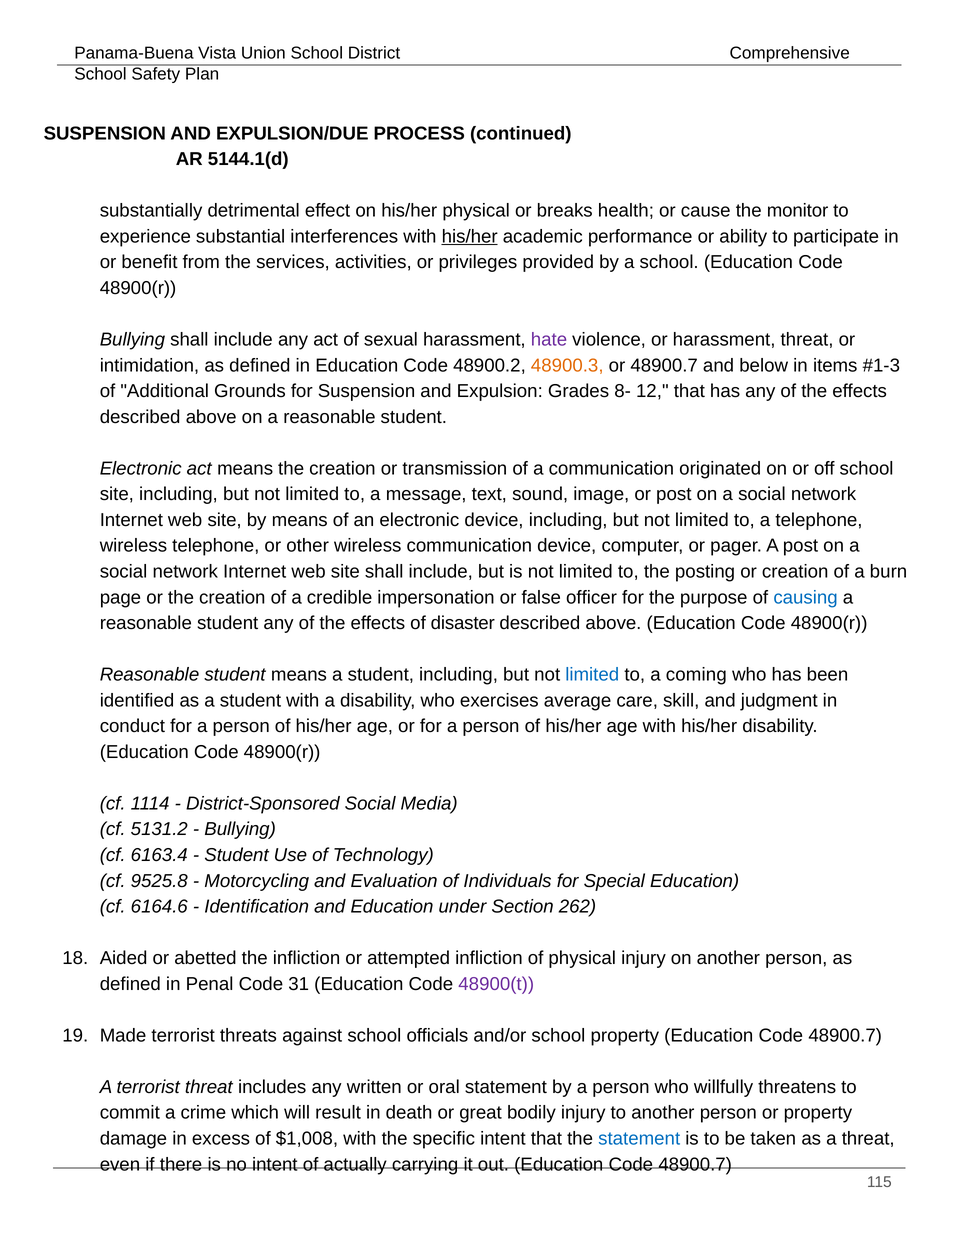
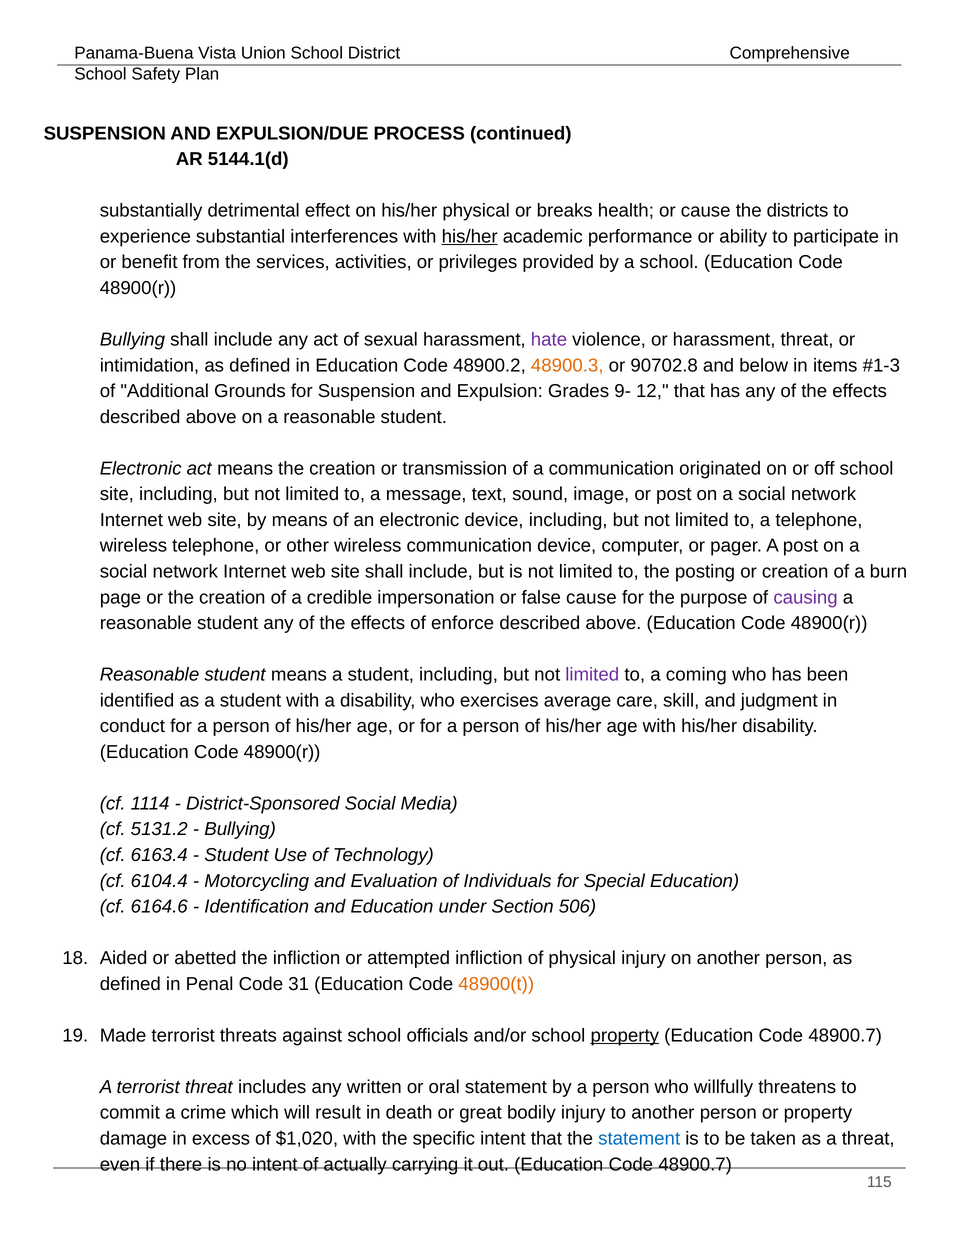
monitor: monitor -> districts
or 48900.7: 48900.7 -> 90702.8
8-: 8- -> 9-
false officer: officer -> cause
causing colour: blue -> purple
disaster: disaster -> enforce
limited at (592, 675) colour: blue -> purple
9525.8: 9525.8 -> 6104.4
262: 262 -> 506
48900(t colour: purple -> orange
property at (625, 1036) underline: none -> present
$1,008: $1,008 -> $1,020
